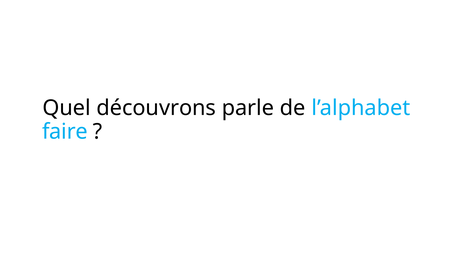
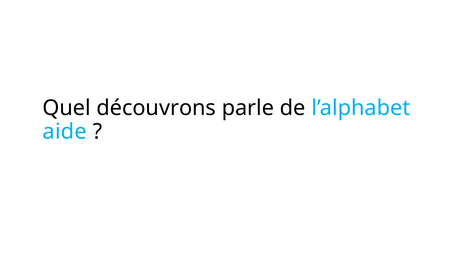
faire: faire -> aide
